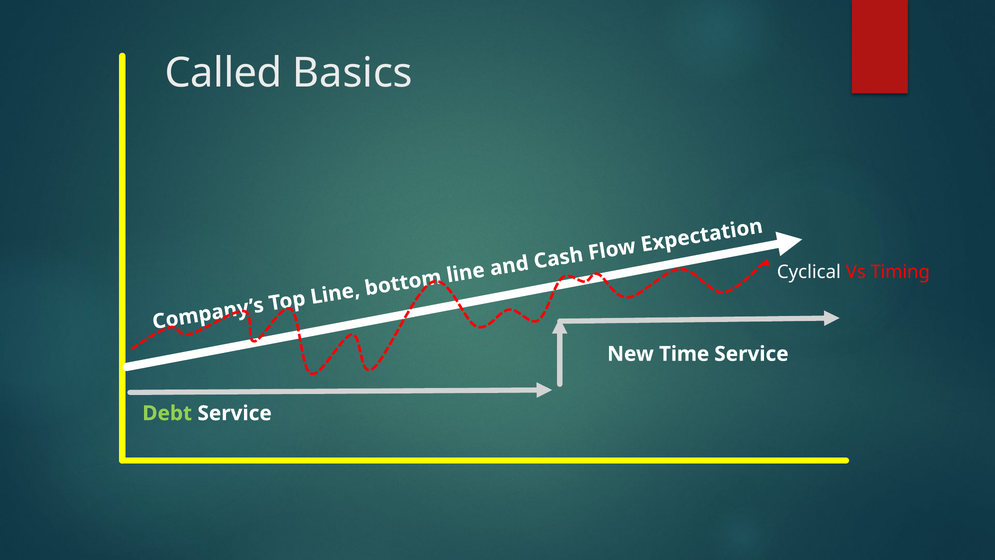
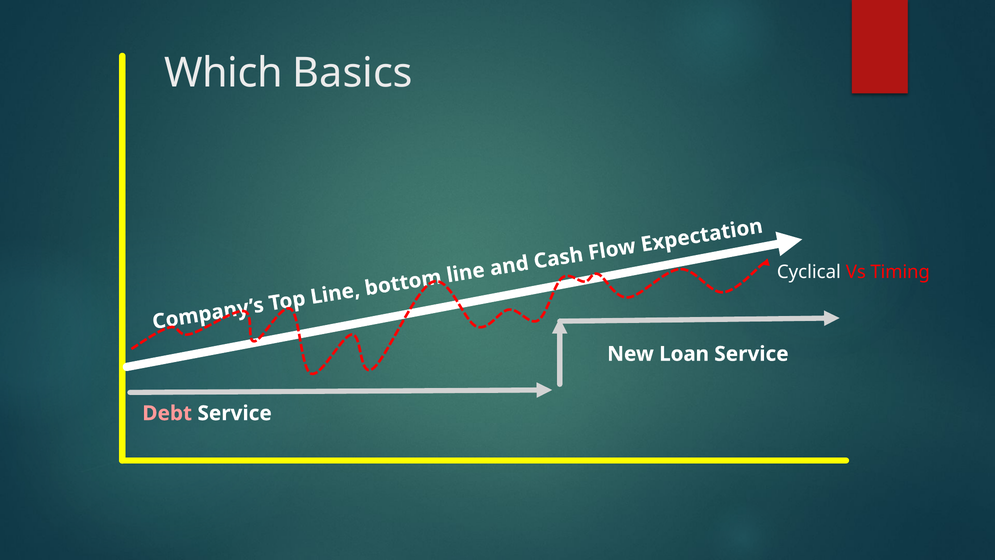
Called: Called -> Which
Time: Time -> Loan
Debt colour: light green -> pink
